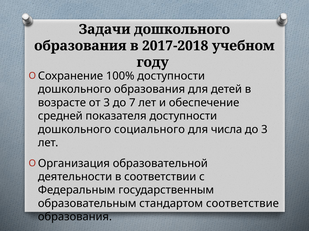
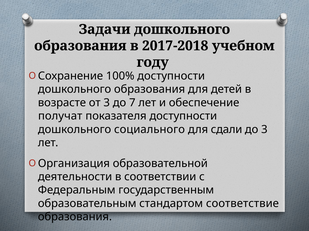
средней: средней -> получат
числа: числа -> сдали
